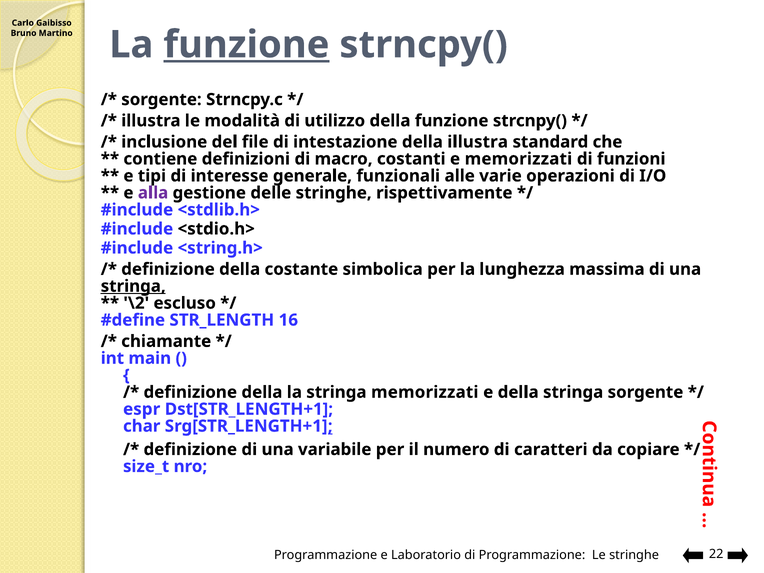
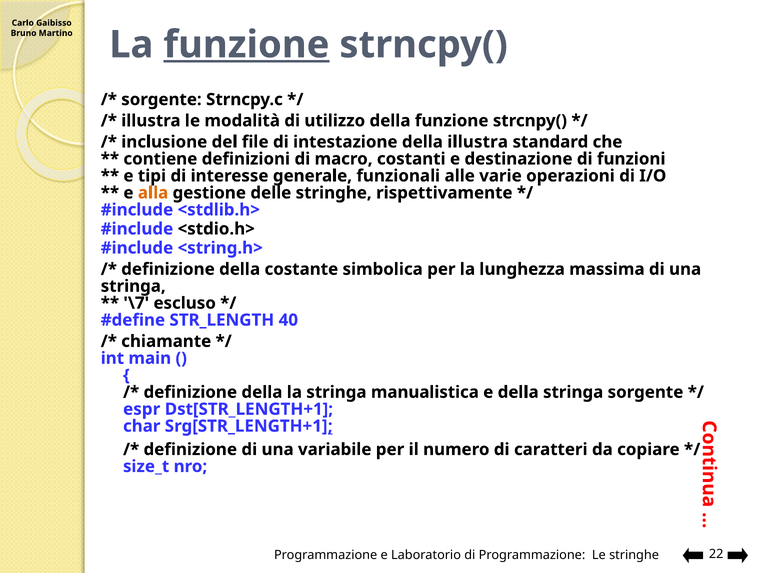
e memorizzati: memorizzati -> destinazione
alla colour: purple -> orange
stringa at (133, 286) underline: present -> none
\2: \2 -> \7
16: 16 -> 40
stringa memorizzati: memorizzati -> manualistica
